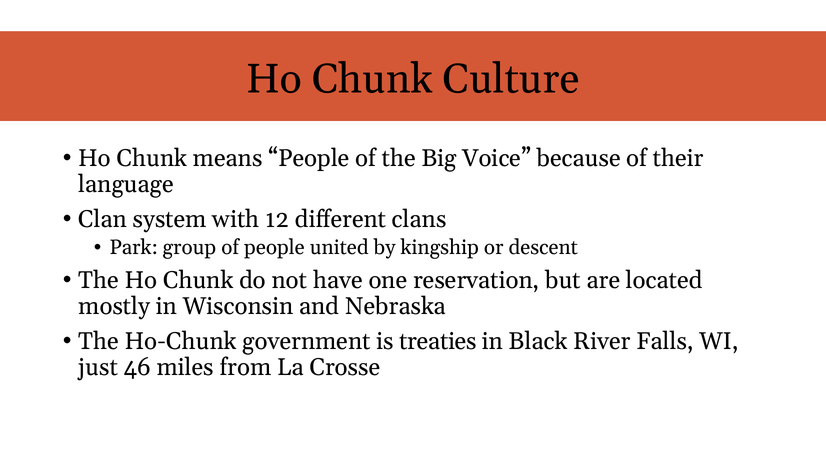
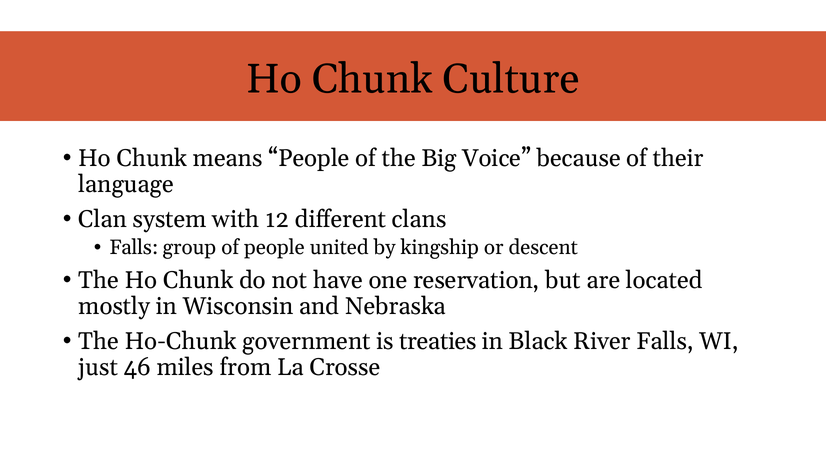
Park at (134, 247): Park -> Falls
